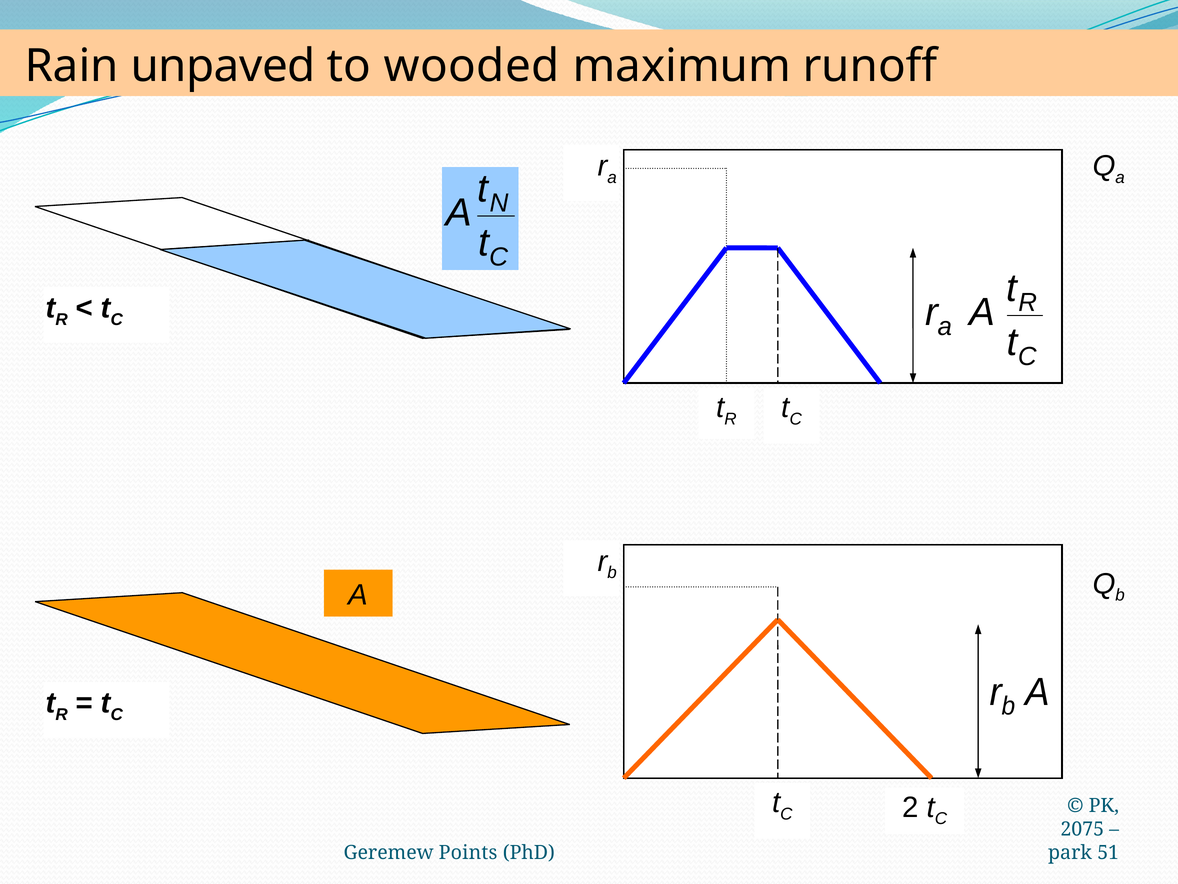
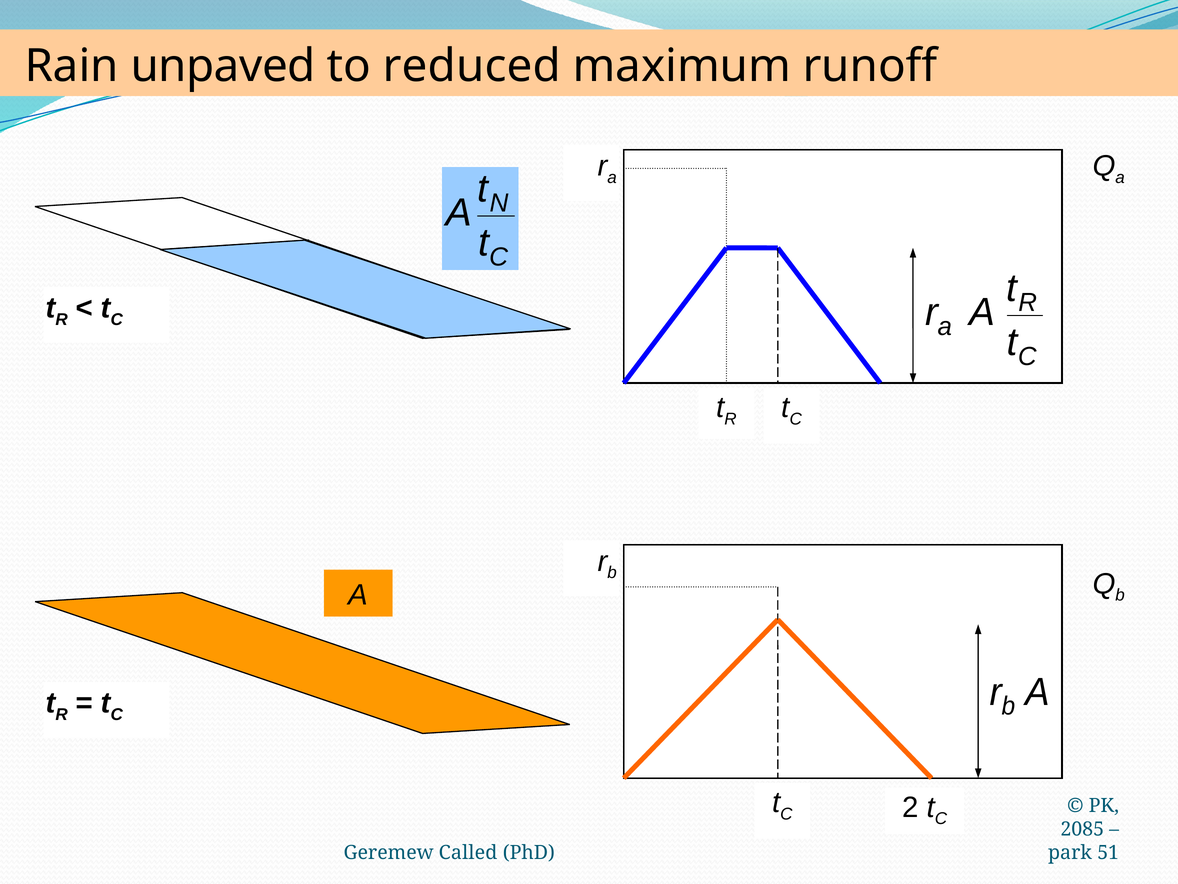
wooded: wooded -> reduced
2075: 2075 -> 2085
Points: Points -> Called
